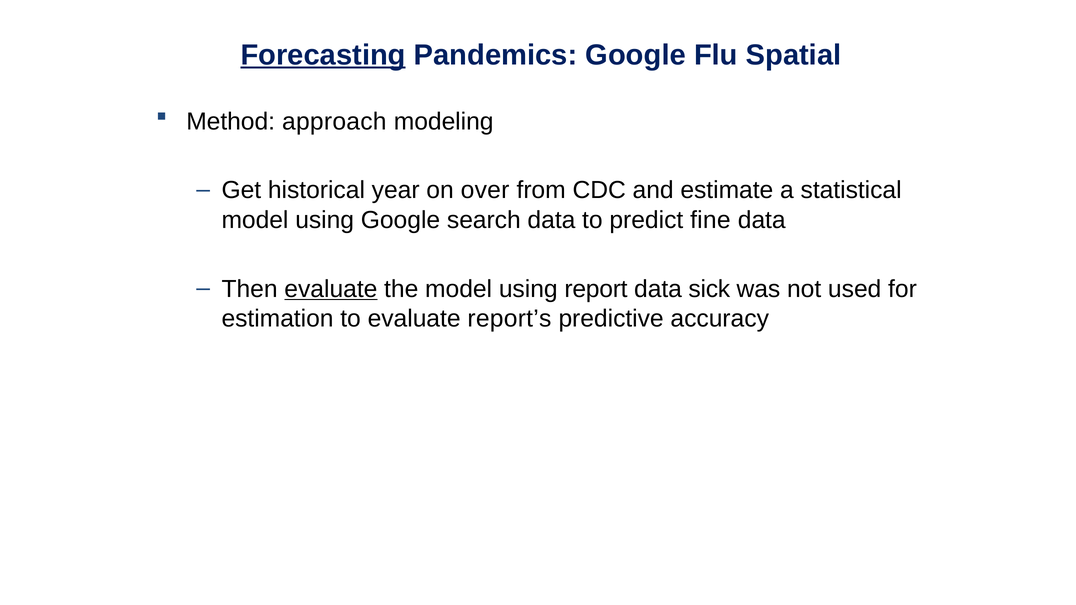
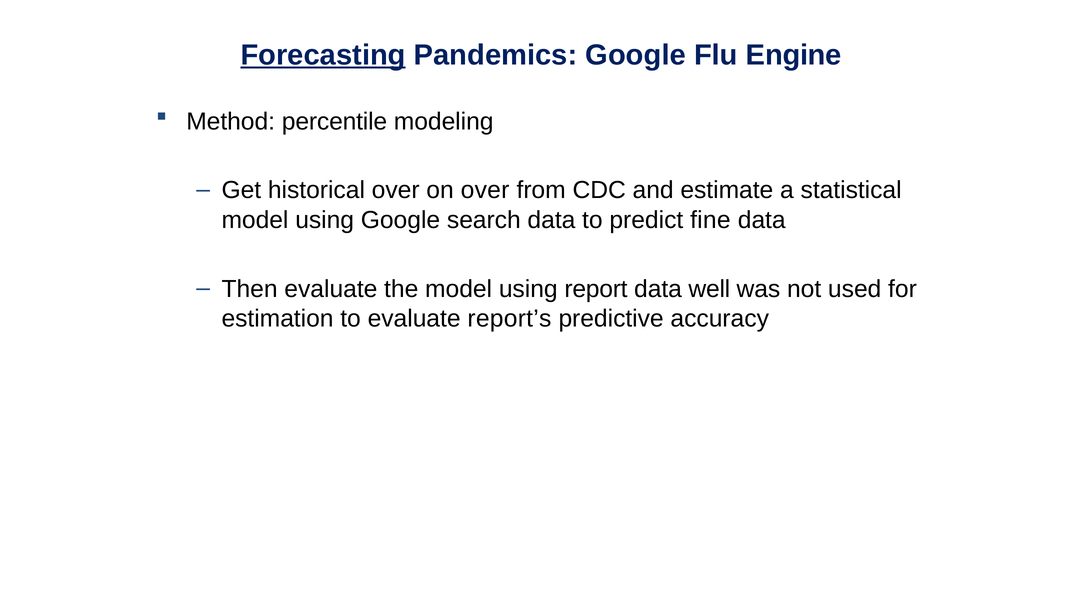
Spatial: Spatial -> Engine
approach: approach -> percentile
historical year: year -> over
evaluate at (331, 289) underline: present -> none
sick: sick -> well
